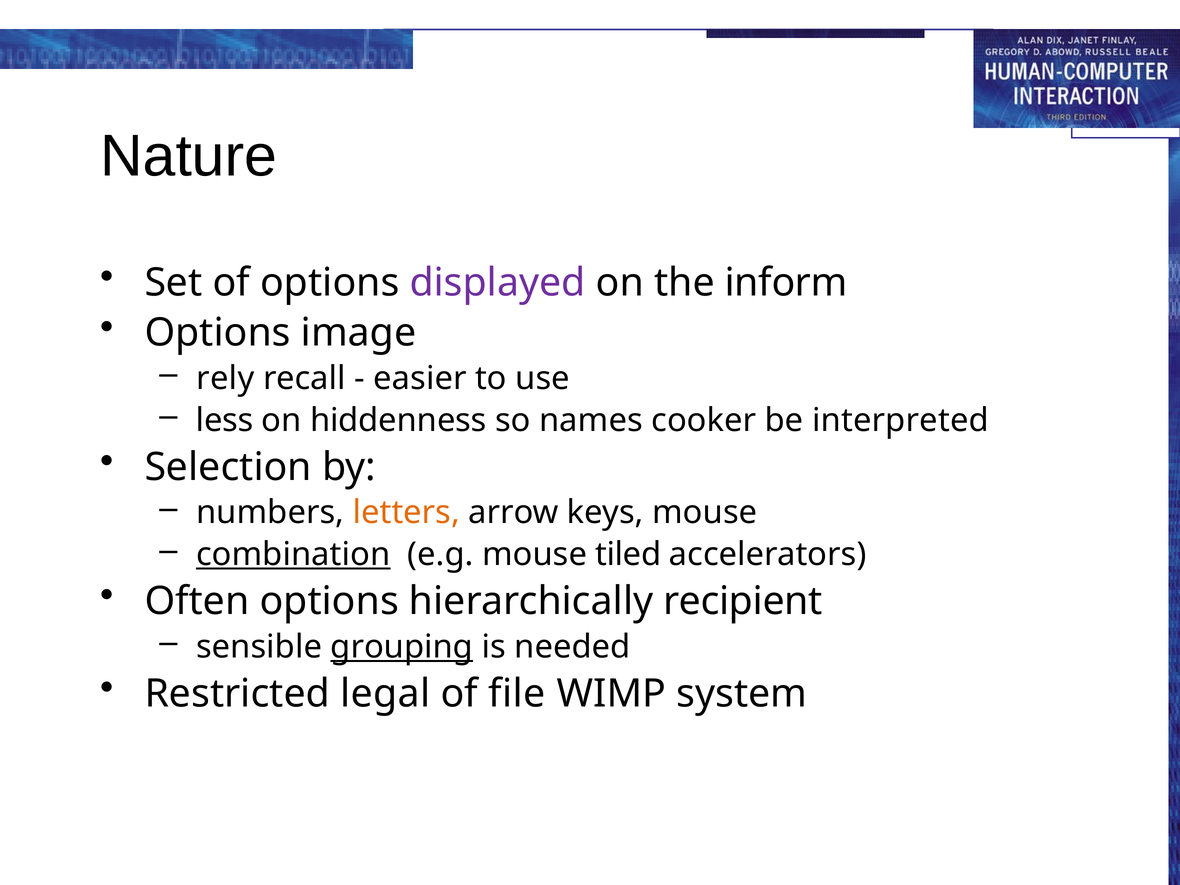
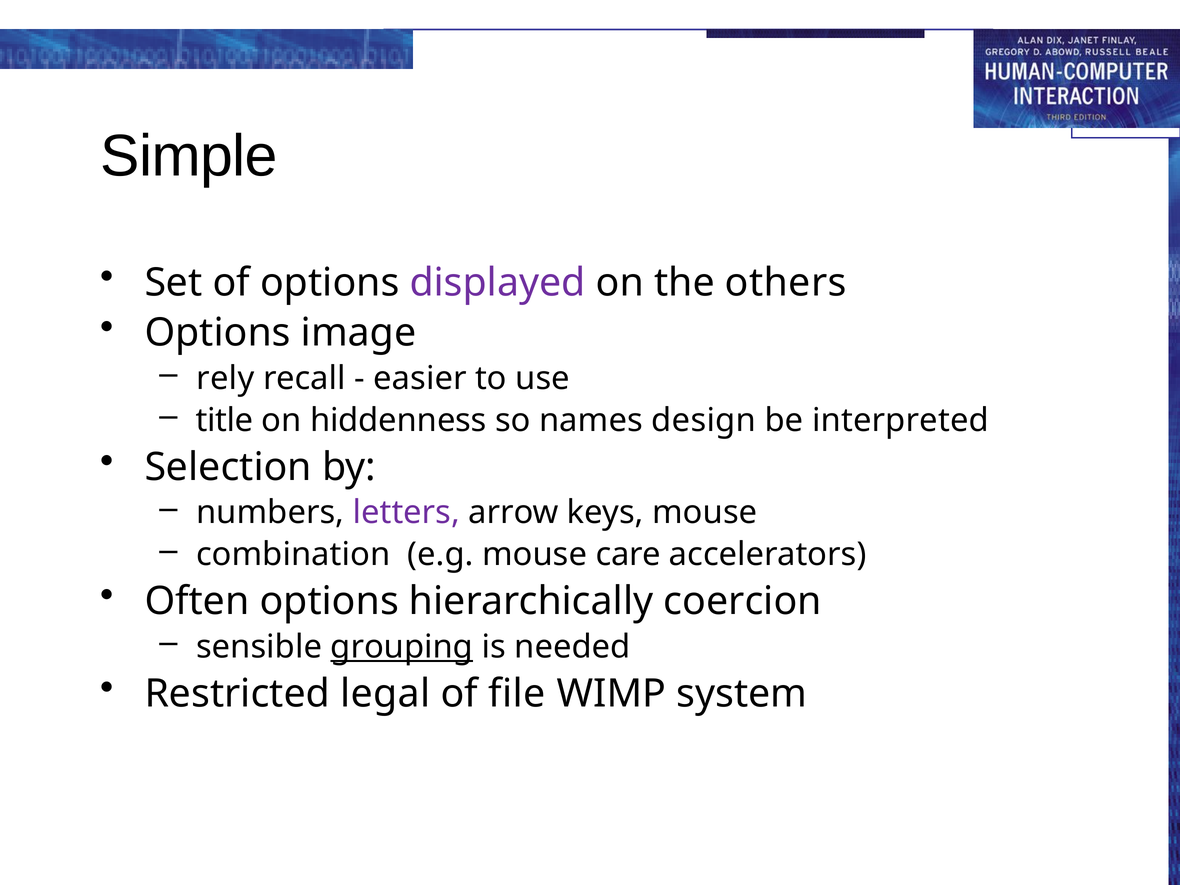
Nature: Nature -> Simple
inform: inform -> others
less: less -> title
cooker: cooker -> design
letters colour: orange -> purple
combination underline: present -> none
tiled: tiled -> care
recipient: recipient -> coercion
